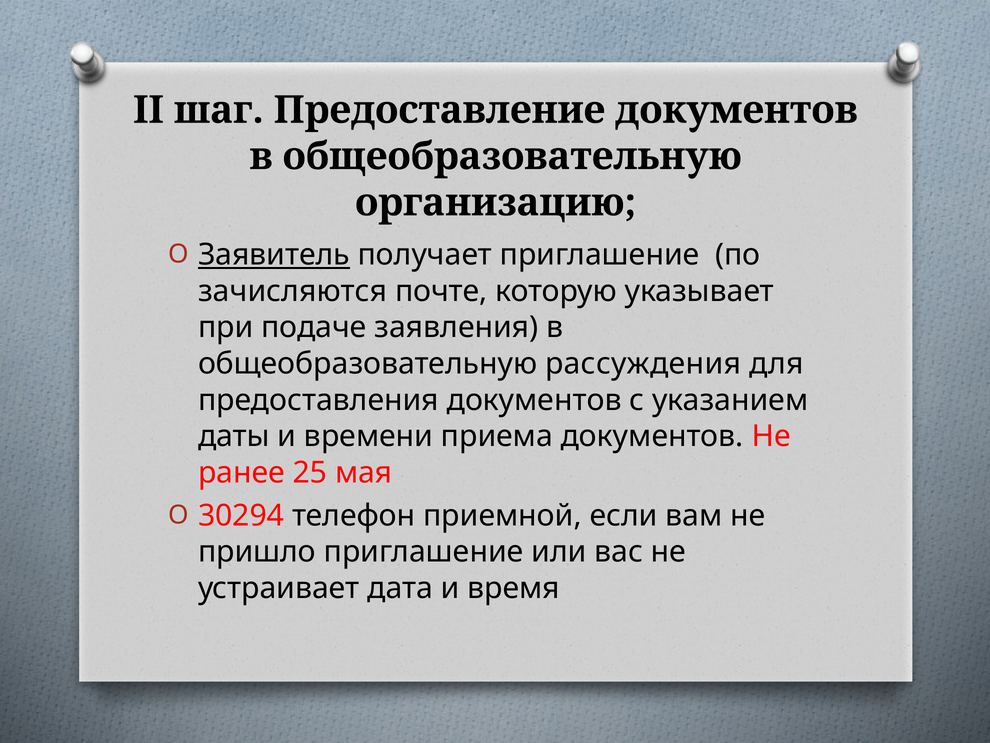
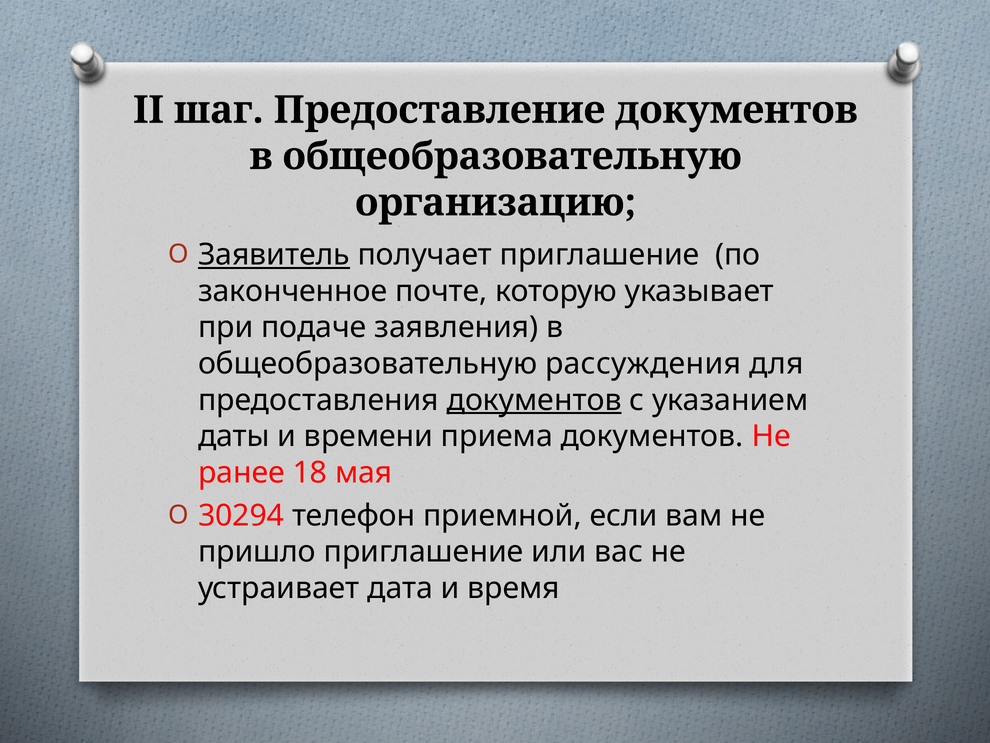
зачисляются: зачисляются -> законченное
документов at (534, 400) underline: none -> present
25: 25 -> 18
